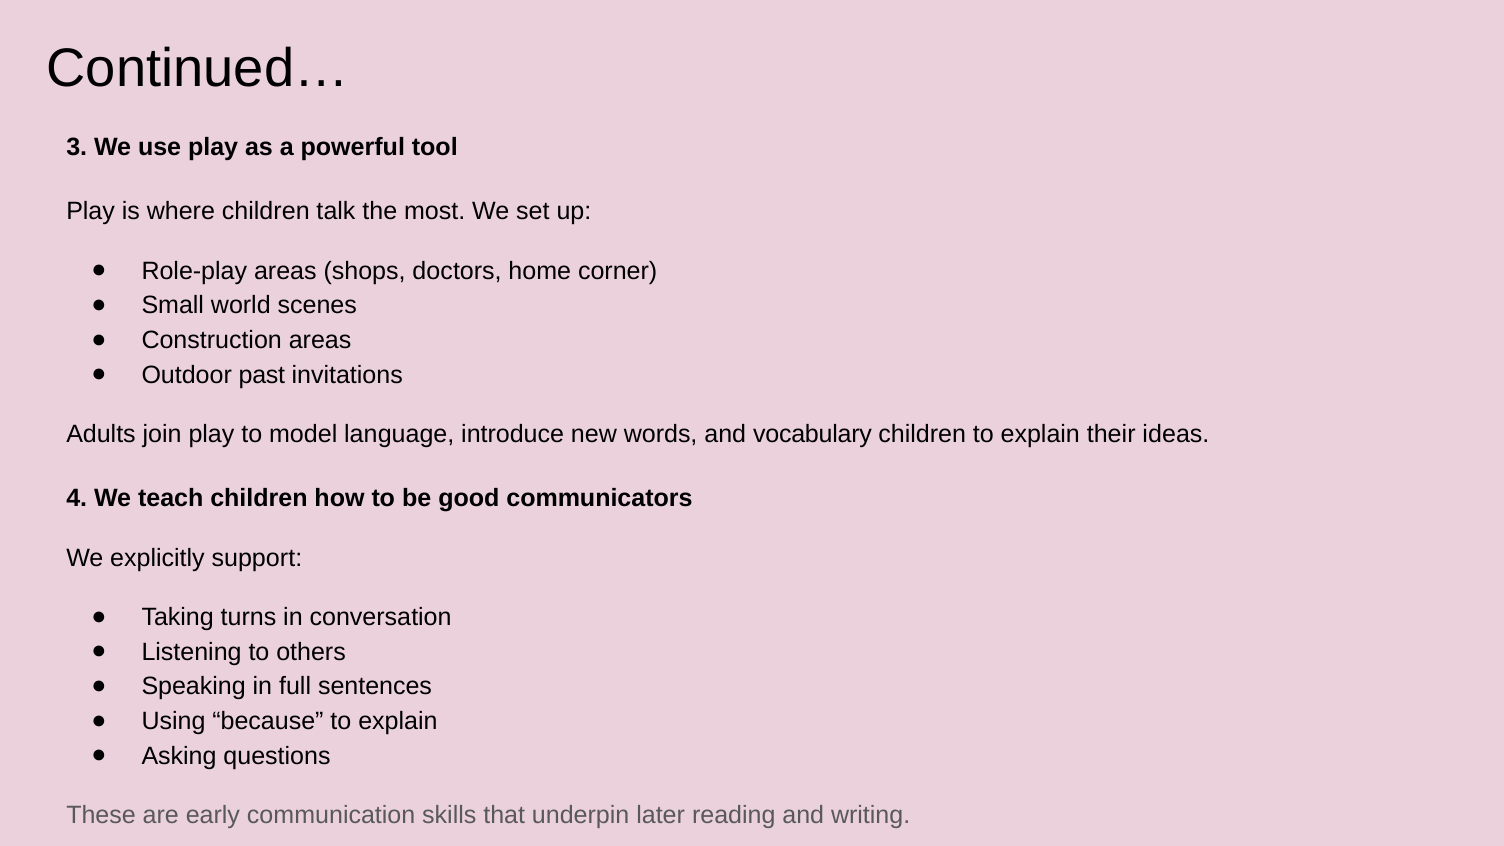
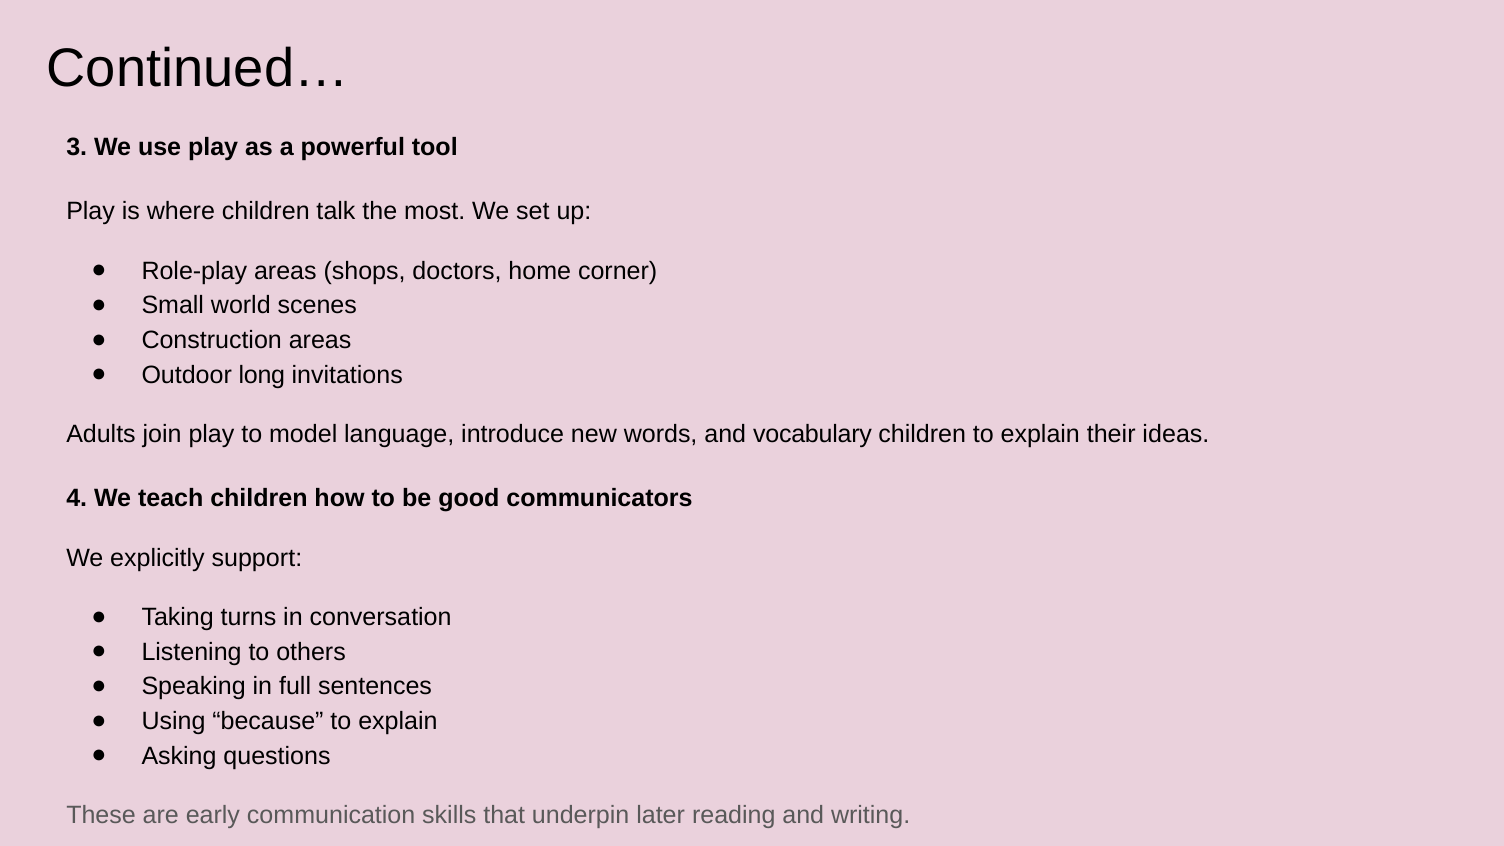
past: past -> long
